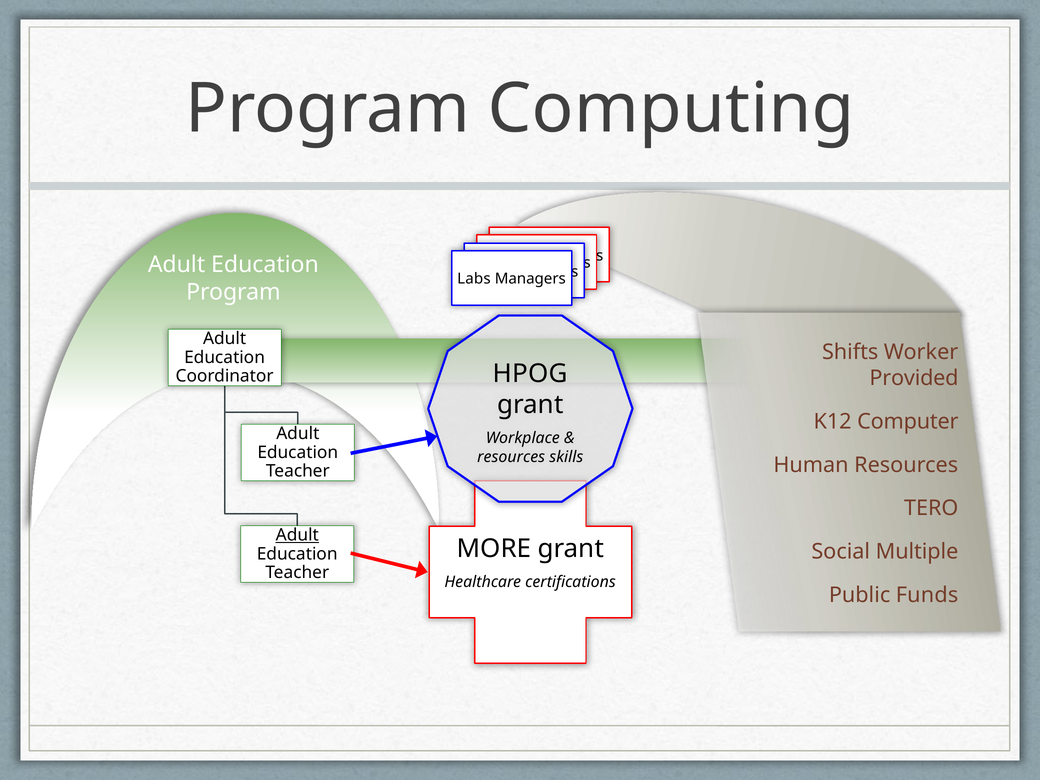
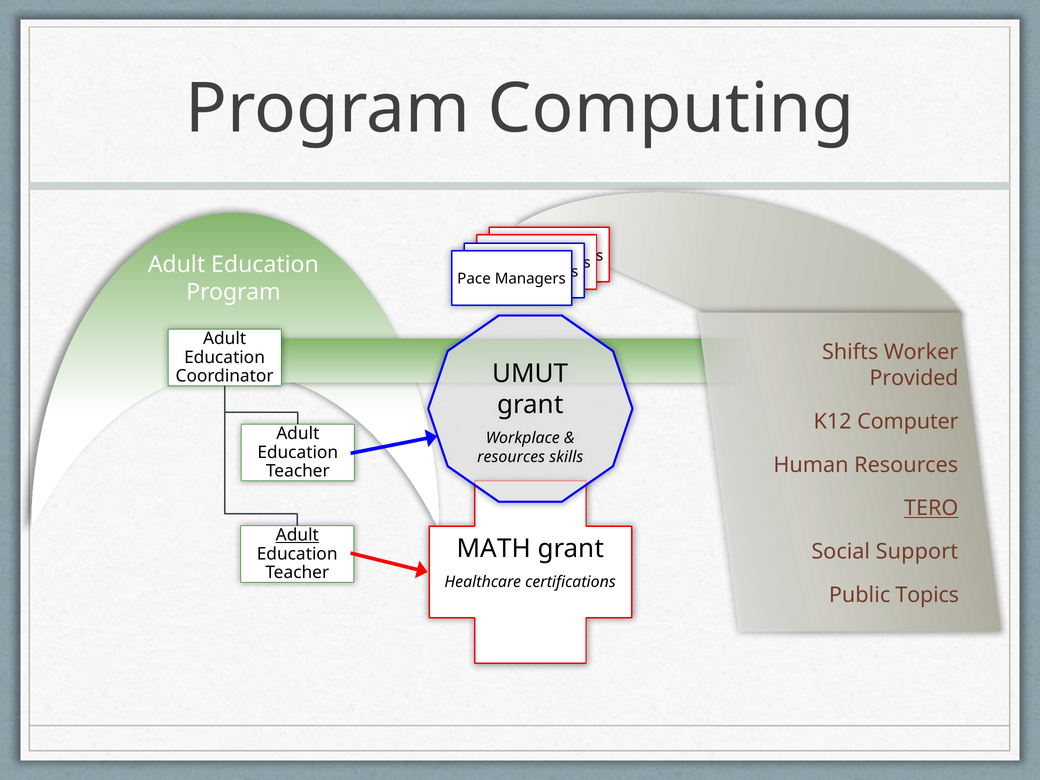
Labs: Labs -> Pace
HPOG: HPOG -> UMUT
TERO underline: none -> present
MORE: MORE -> MATH
Multiple: Multiple -> Support
Funds: Funds -> Topics
